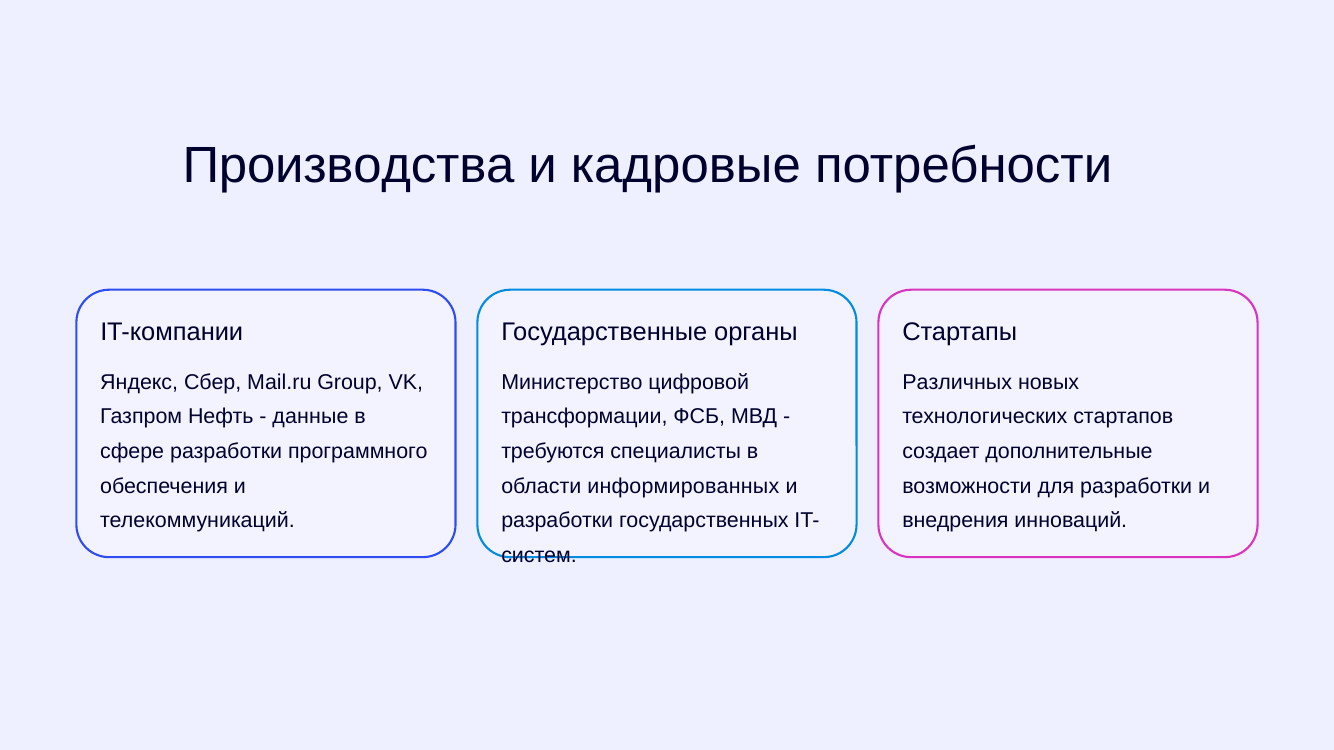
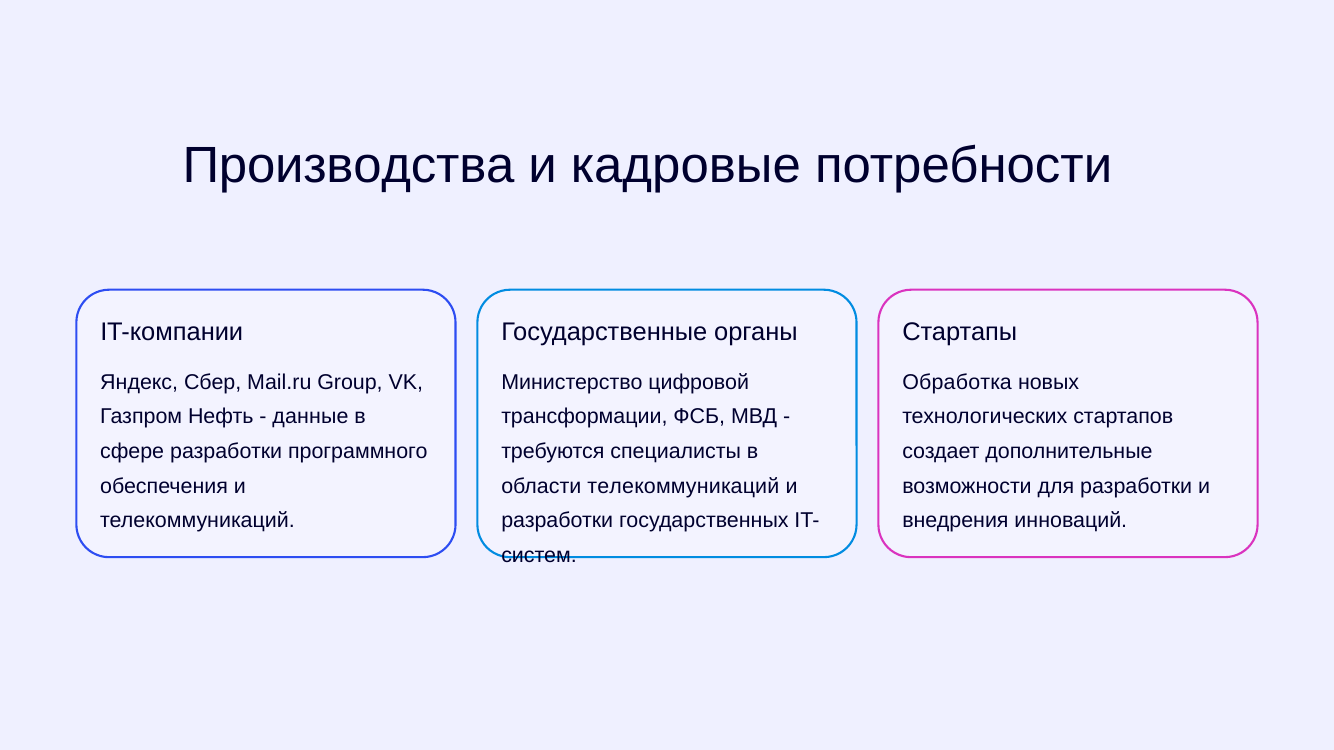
Различных: Различных -> Обработка
области информированных: информированных -> телекоммуникаций
